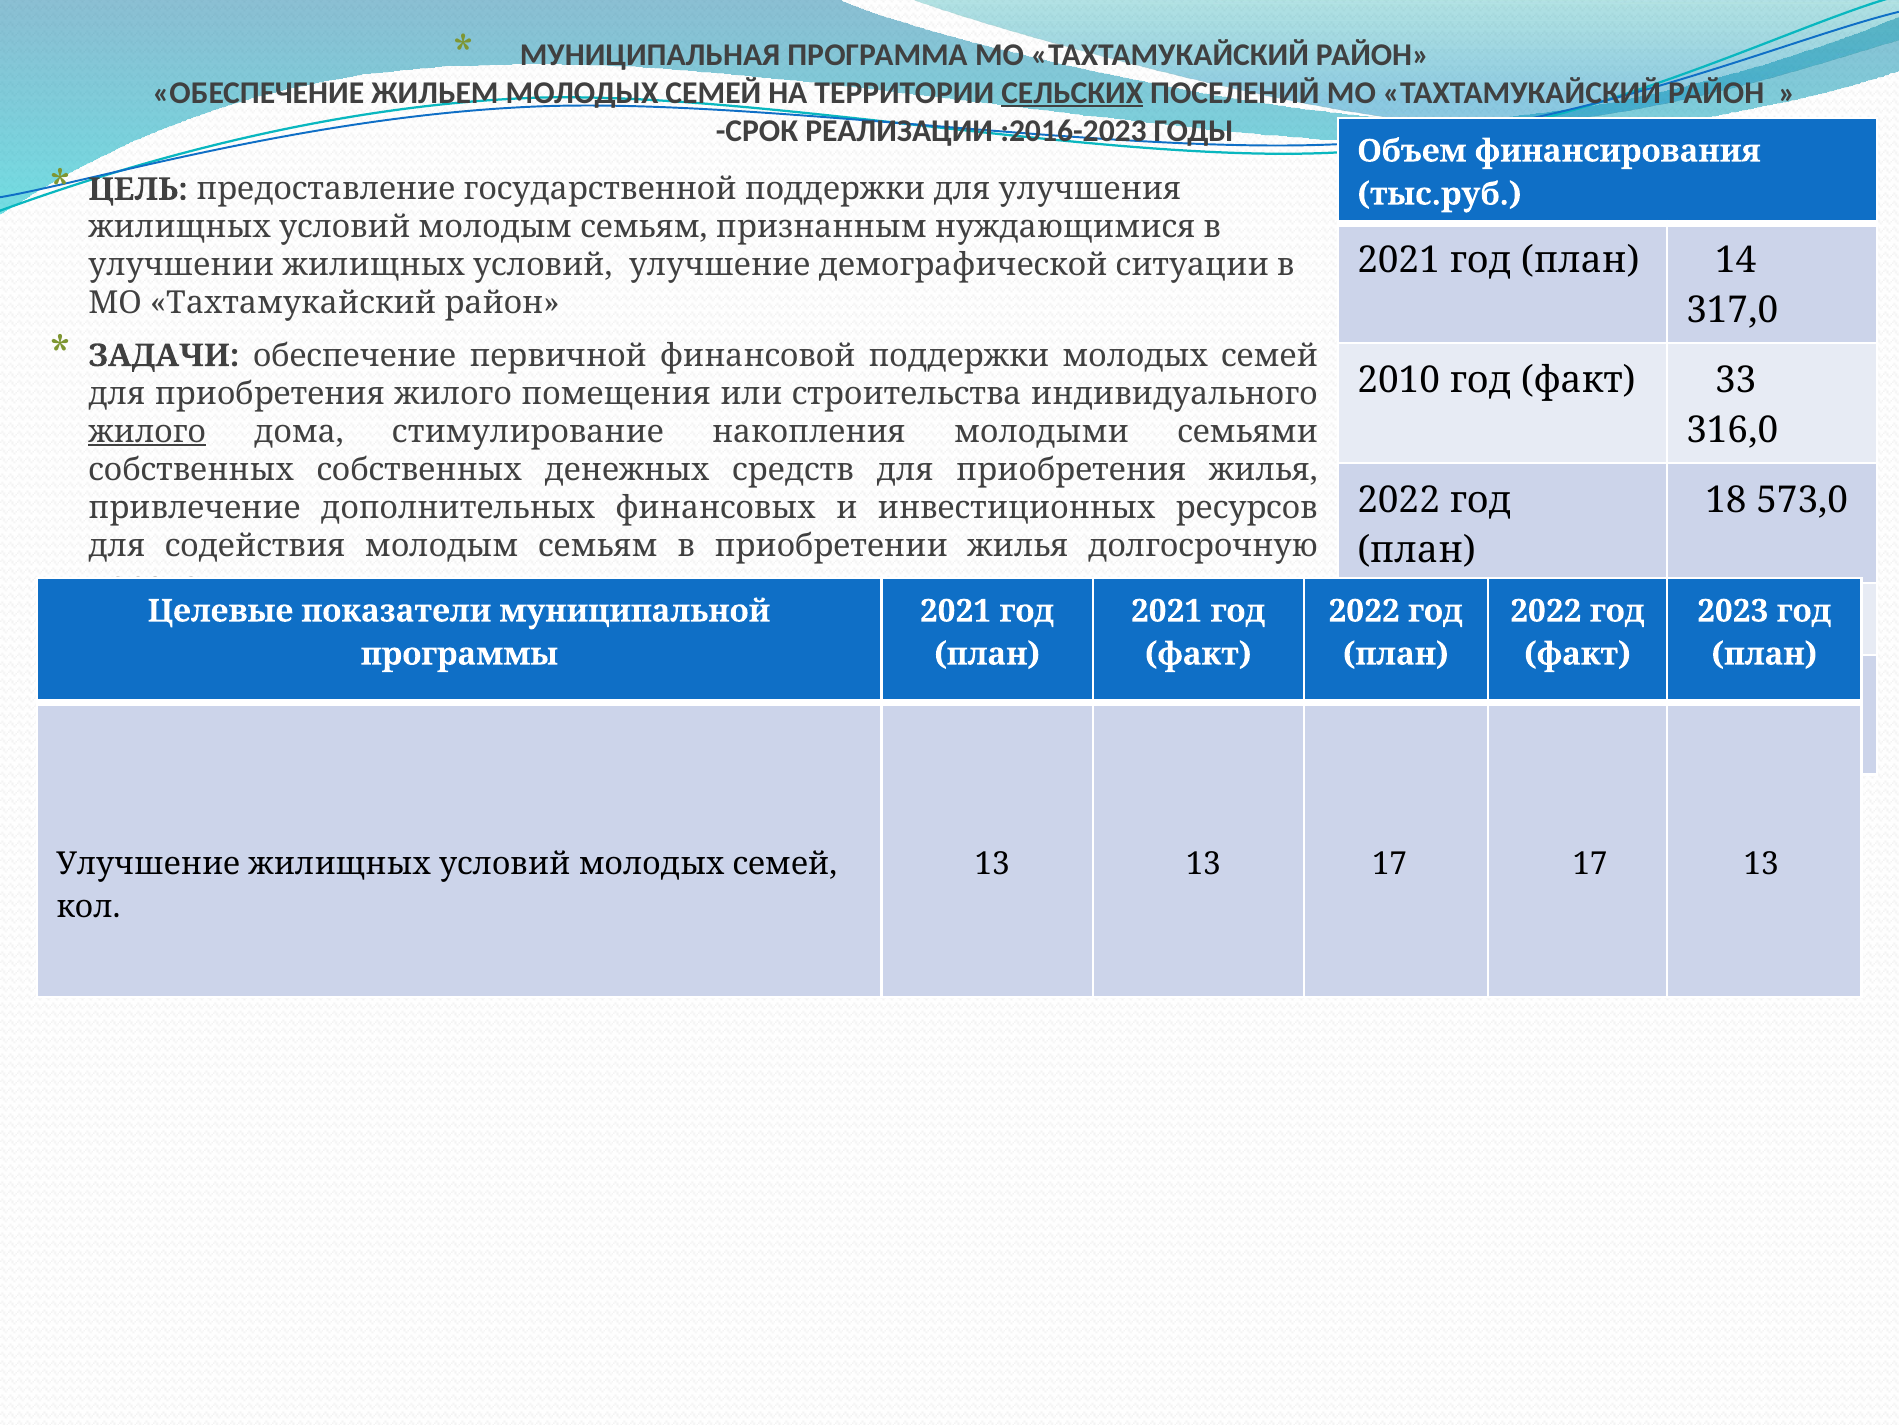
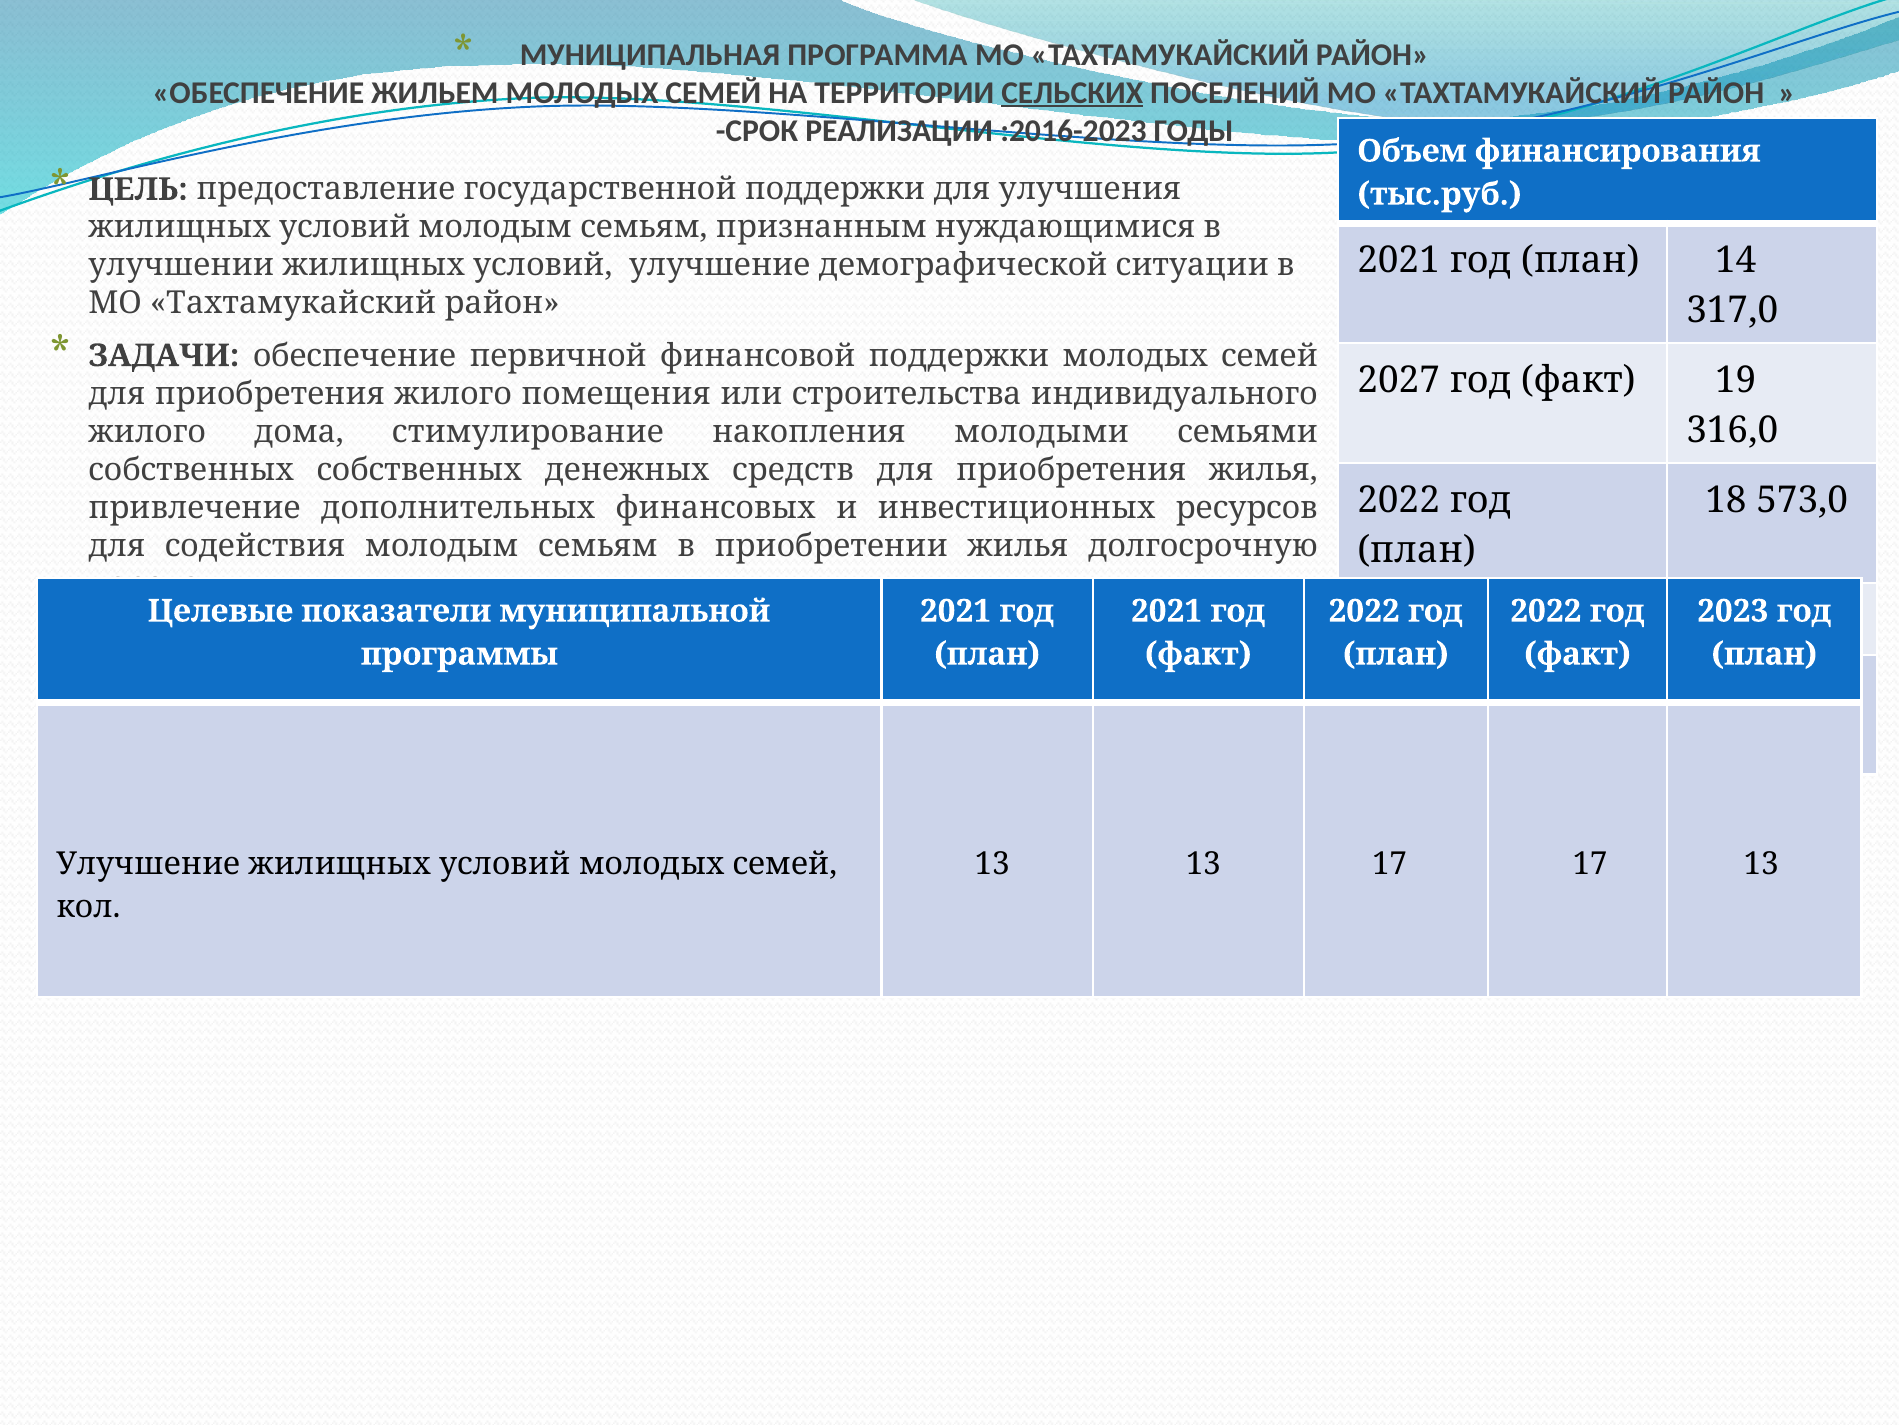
2010: 2010 -> 2027
33: 33 -> 19
жилого at (147, 431) underline: present -> none
